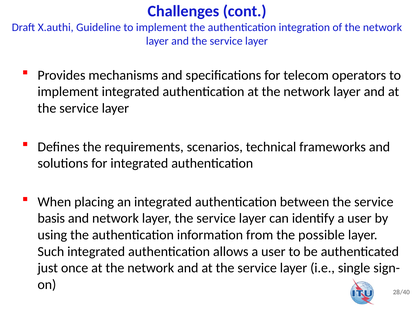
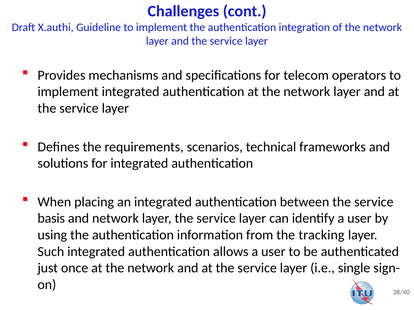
possible: possible -> tracking
